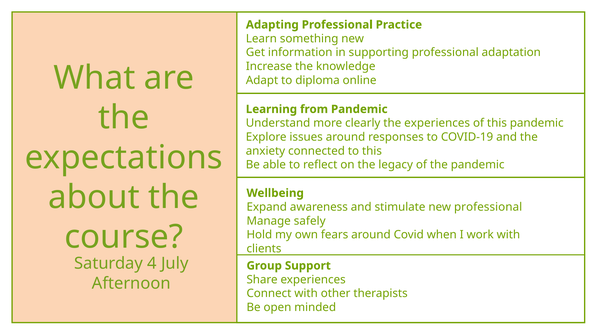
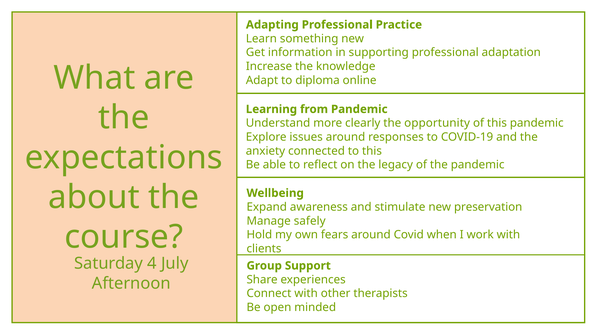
the experiences: experiences -> opportunity
new professional: professional -> preservation
